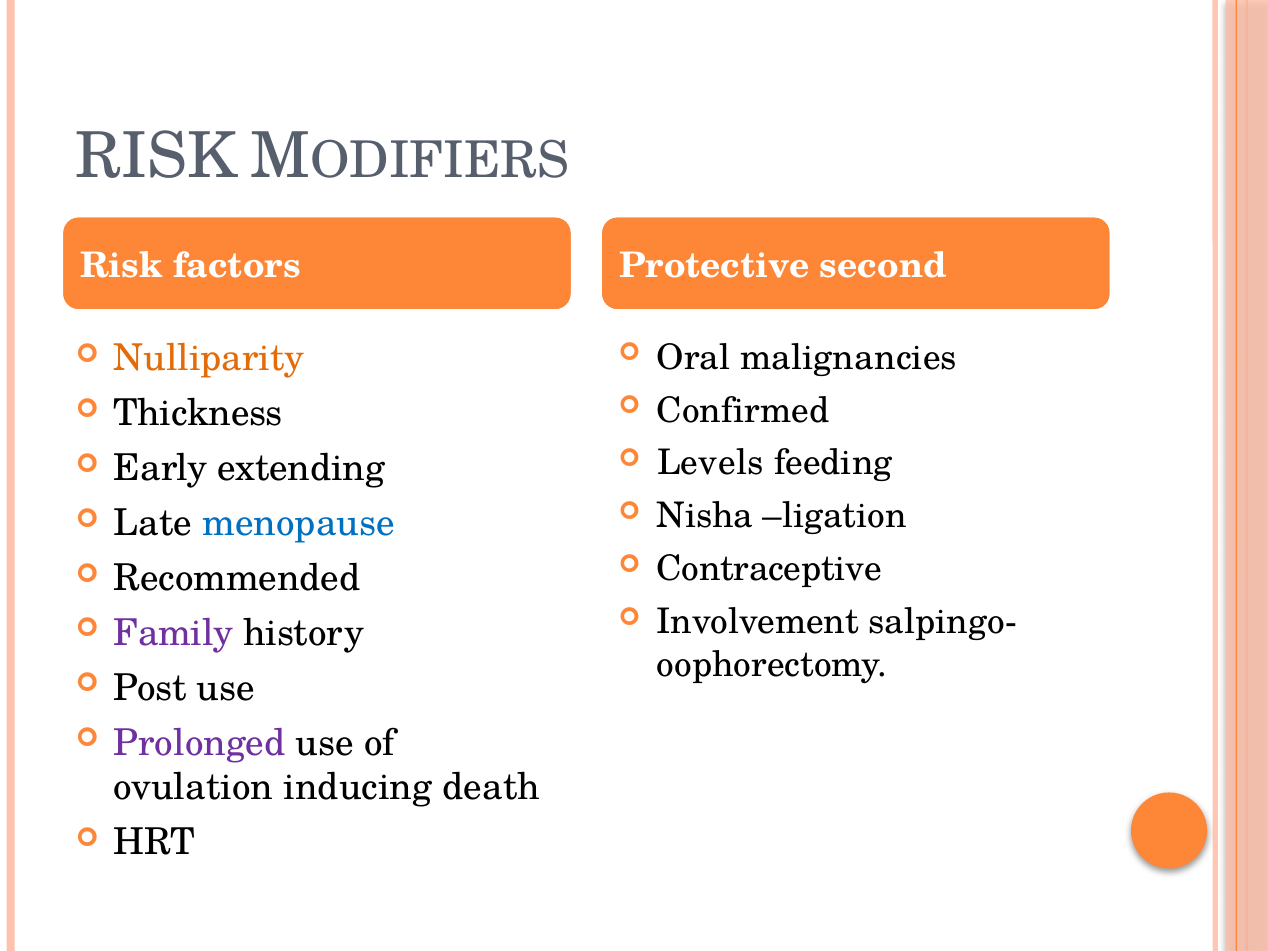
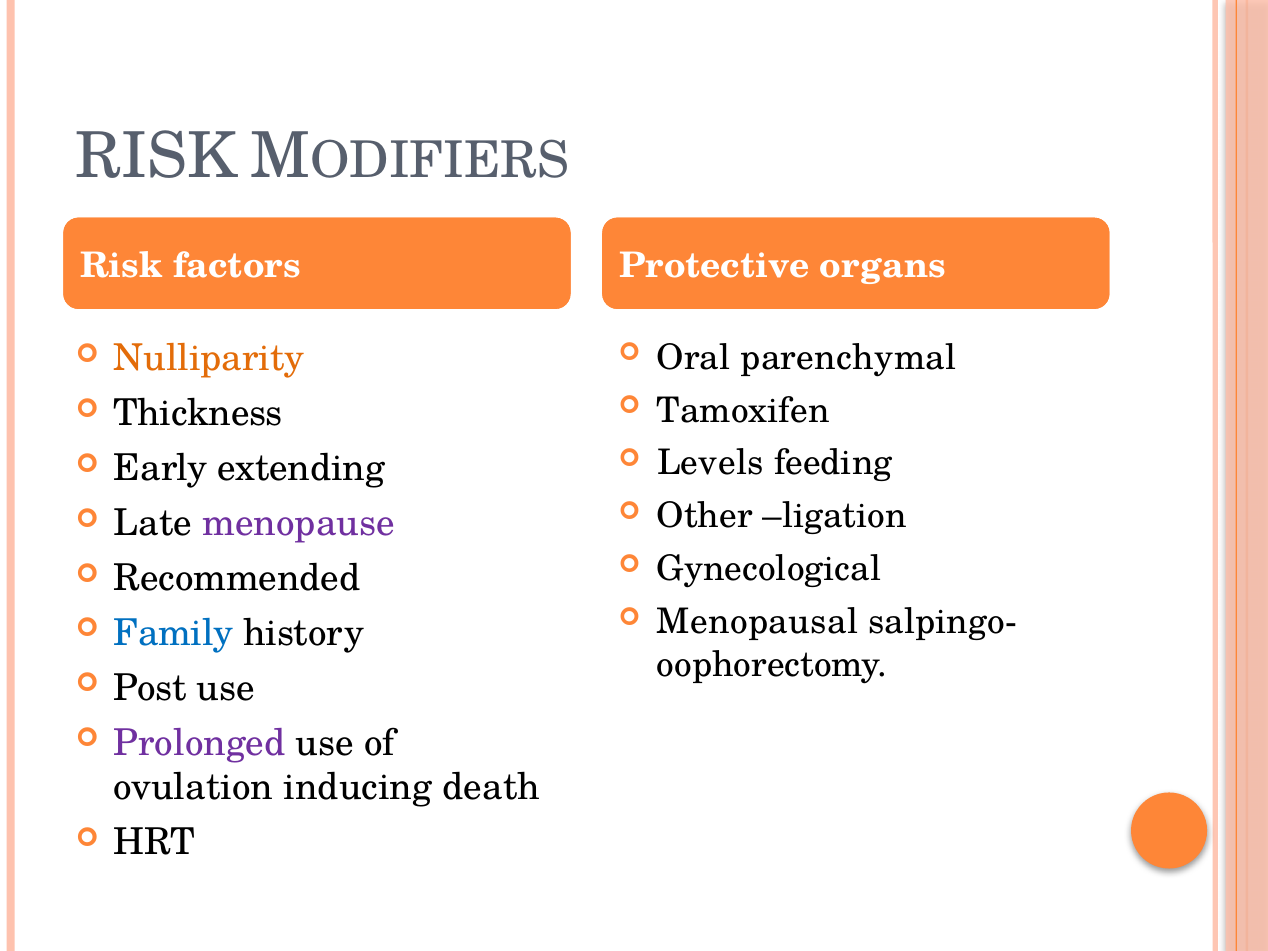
second: second -> organs
malignancies: malignancies -> parenchymal
Confirmed: Confirmed -> Tamoxifen
Nisha: Nisha -> Other
menopause colour: blue -> purple
Contraceptive: Contraceptive -> Gynecological
Involvement: Involvement -> Menopausal
Family colour: purple -> blue
